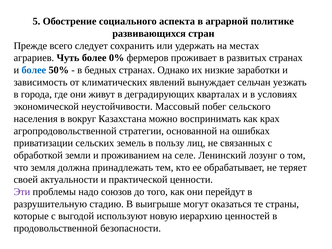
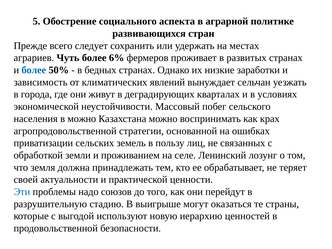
0%: 0% -> 6%
в вокруг: вокруг -> можно
Эти colour: purple -> blue
